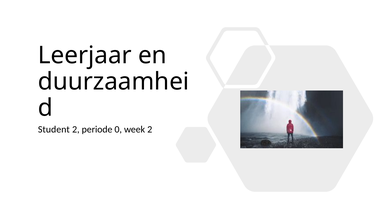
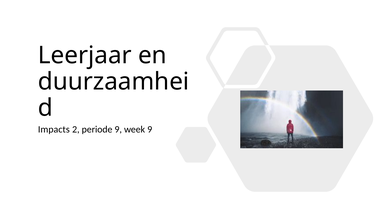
Student: Student -> Impacts
periode 0: 0 -> 9
week 2: 2 -> 9
